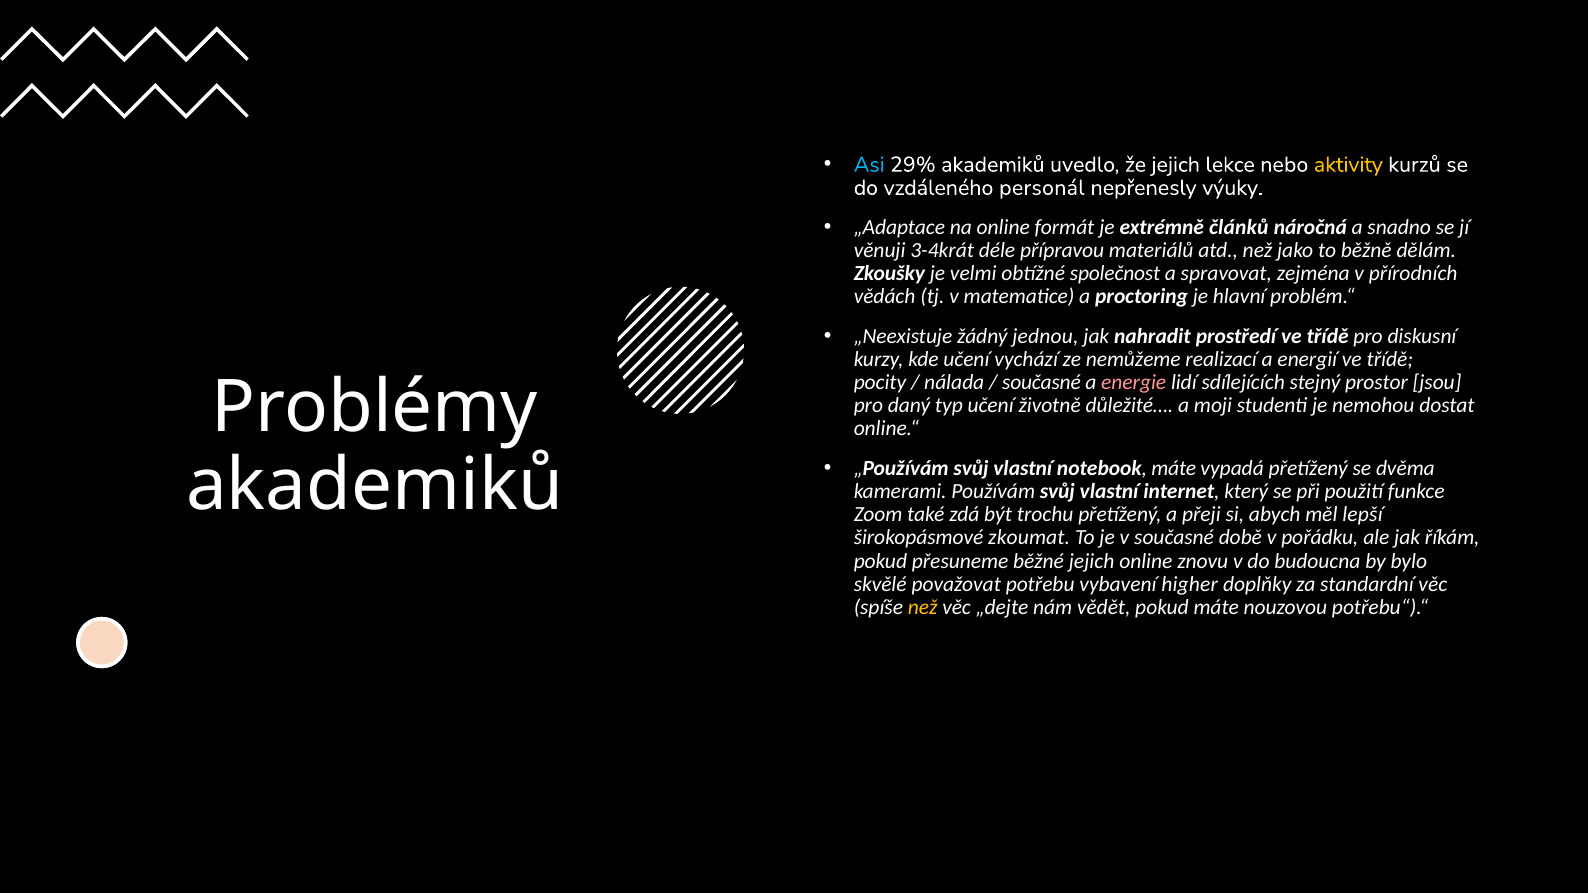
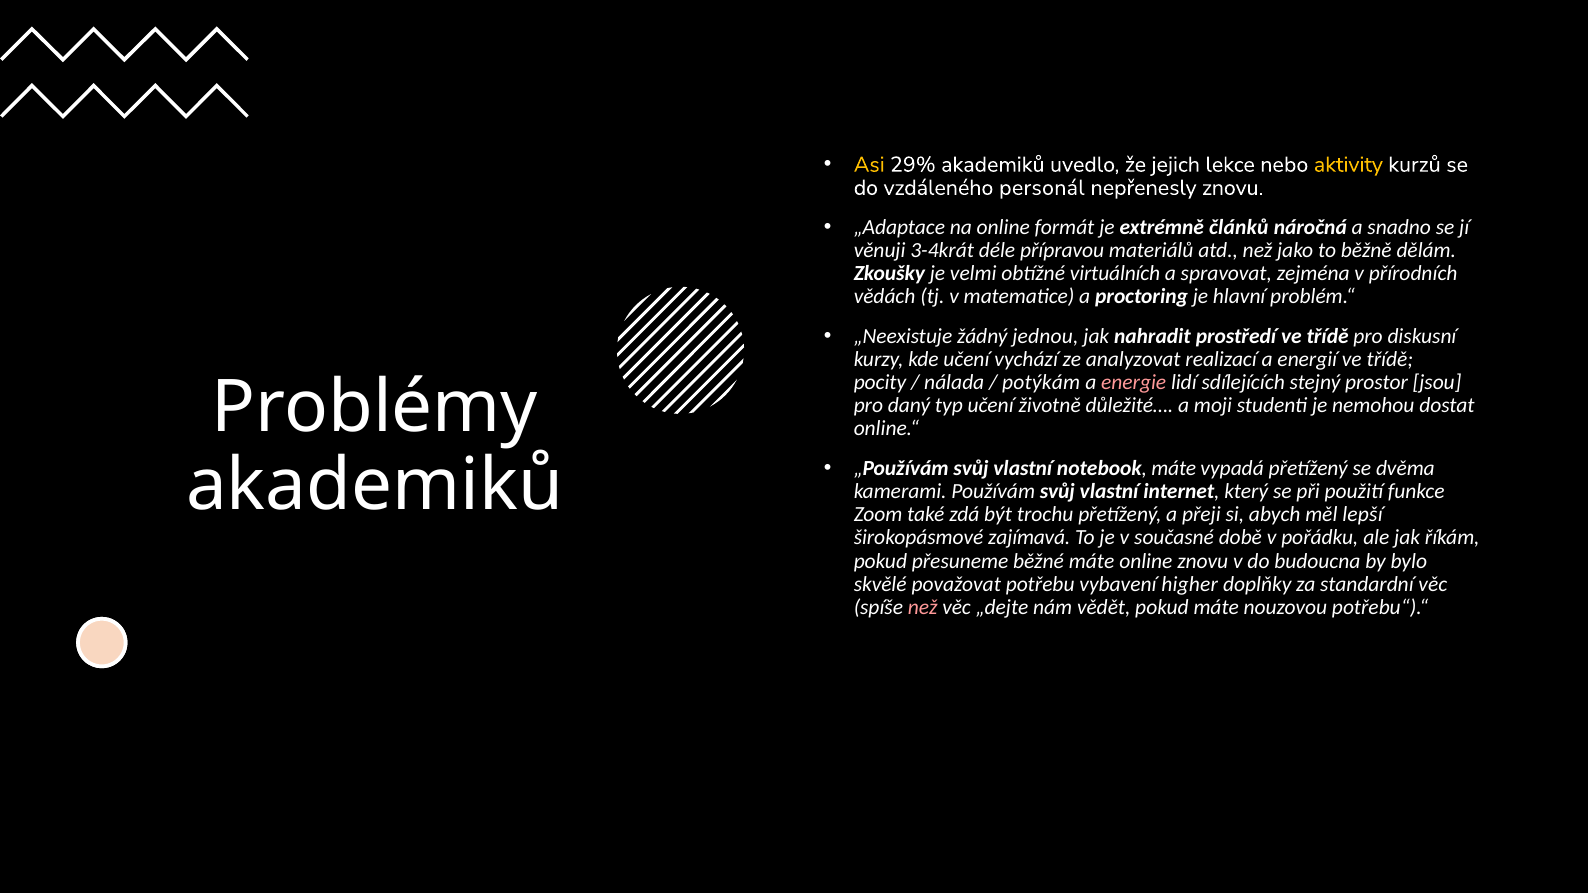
Asi colour: light blue -> yellow
nepřenesly výuky: výuky -> znovu
společnost: společnost -> virtuálních
nemůžeme: nemůžeme -> analyzovat
současné at (1041, 383): současné -> potýkám
zkoumat: zkoumat -> zajímavá
běžné jejich: jejich -> máte
než at (923, 607) colour: yellow -> pink
